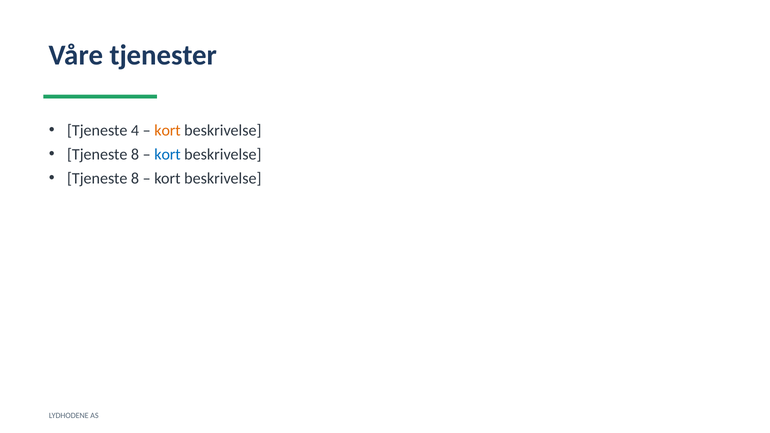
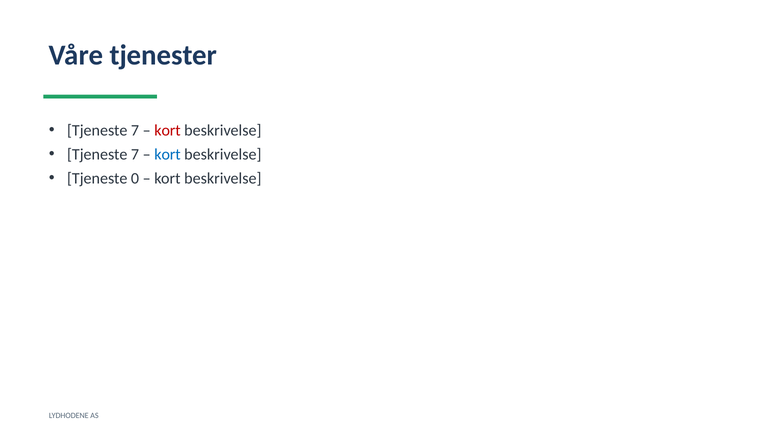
4 at (135, 130): 4 -> 7
kort at (168, 130) colour: orange -> red
8 at (135, 154): 8 -> 7
8 at (135, 179): 8 -> 0
